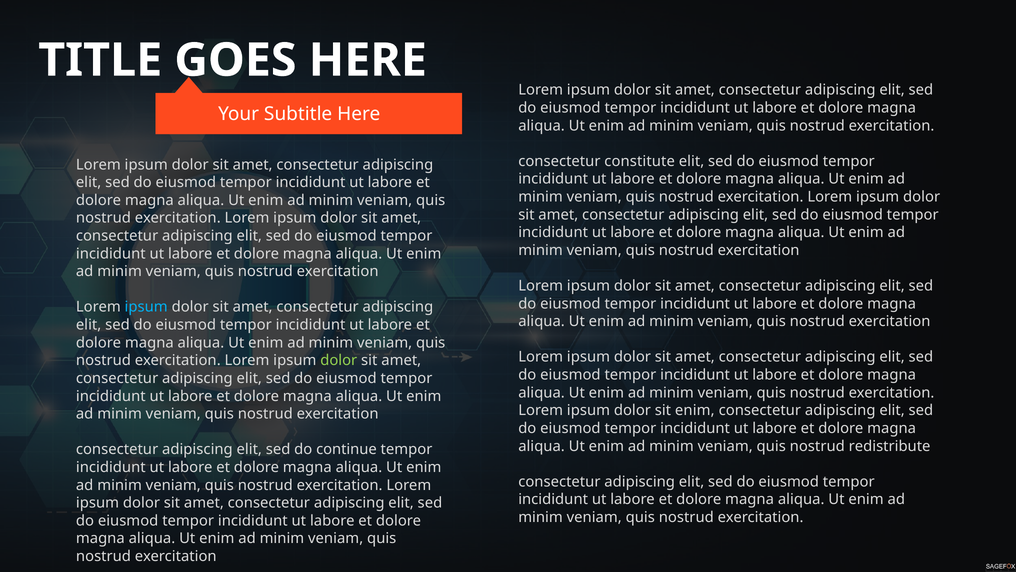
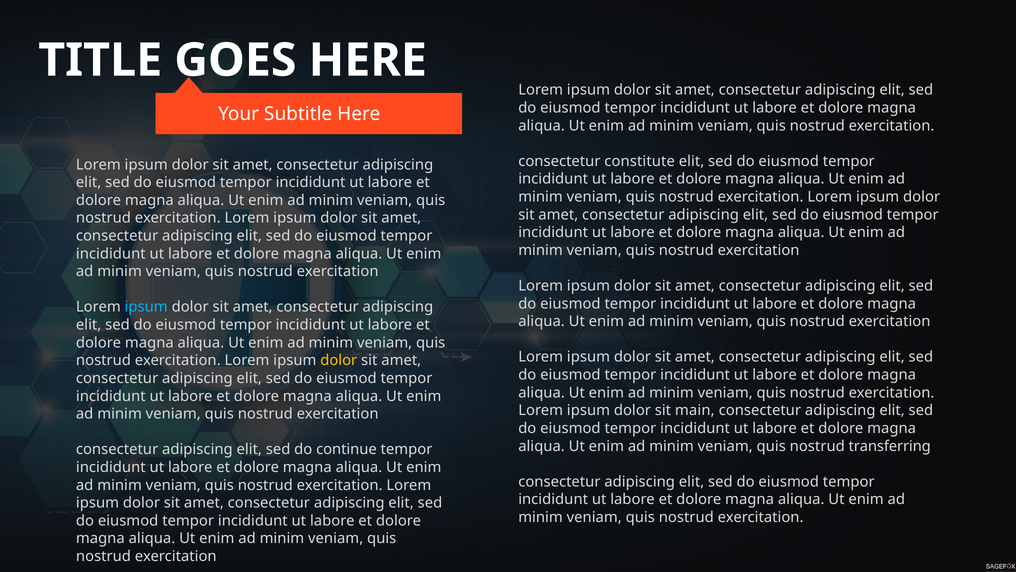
dolor at (339, 360) colour: light green -> yellow
sit enim: enim -> main
redistribute: redistribute -> transferring
